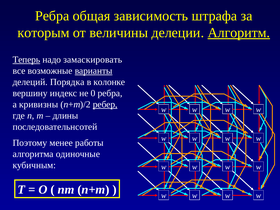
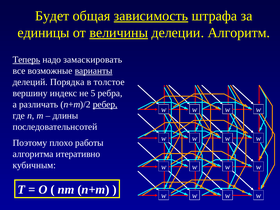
Ребра at (52, 16): Ребра -> Будет
зависимость underline: none -> present
которым: которым -> единицы
величины underline: none -> present
Алгоритм underline: present -> none
колонке: колонке -> толстое
0: 0 -> 5
кривизны: кривизны -> различать
менее: менее -> плохо
одиночные: одиночные -> итеративно
